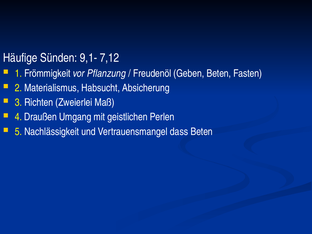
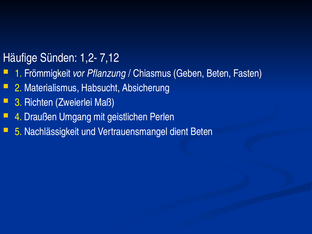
9,1-: 9,1- -> 1,2-
Freudenöl: Freudenöl -> Chiasmus
dass: dass -> dient
